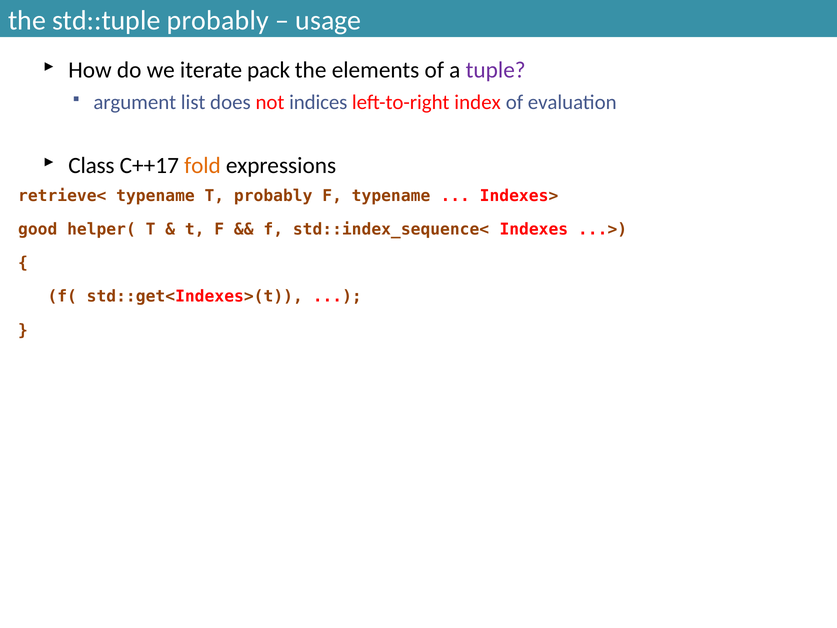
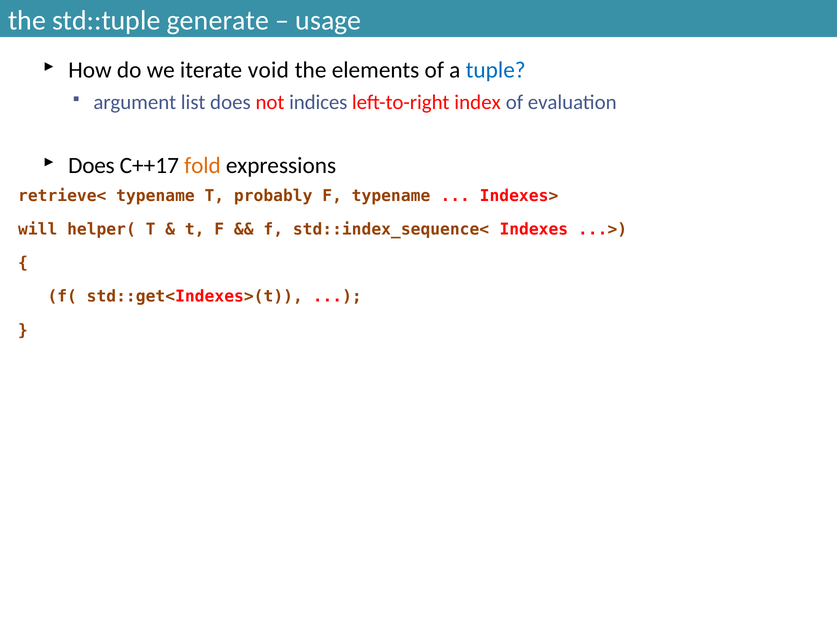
std::tuple probably: probably -> generate
pack: pack -> void
tuple colour: purple -> blue
Class at (91, 166): Class -> Does
good: good -> will
